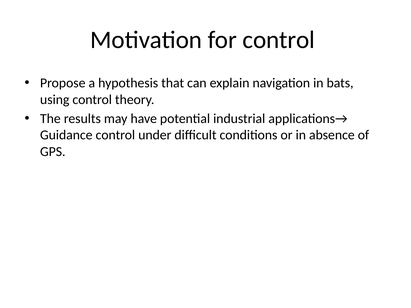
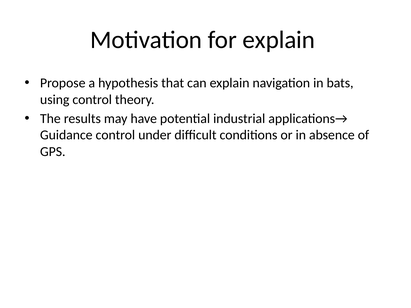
for control: control -> explain
